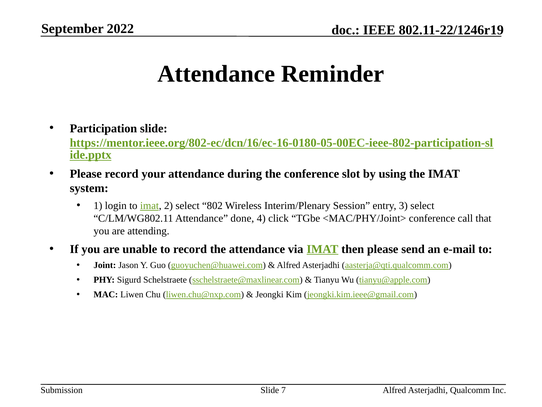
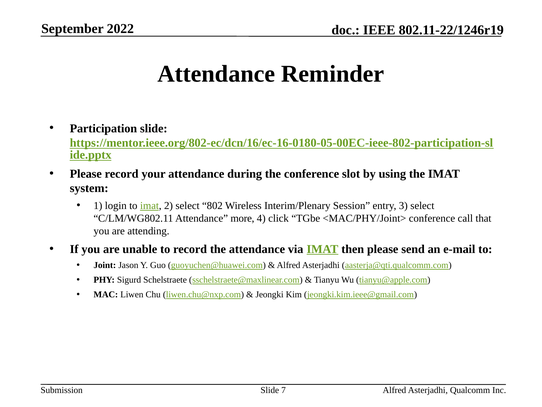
done: done -> more
